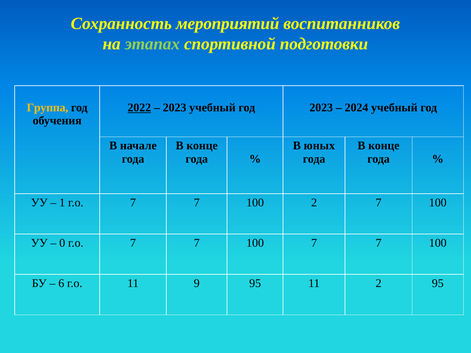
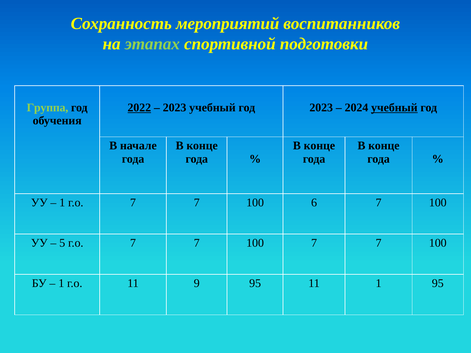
Группа colour: yellow -> light green
учебный at (394, 108) underline: none -> present
юных at (319, 146): юных -> конце
100 2: 2 -> 6
0: 0 -> 5
6 at (61, 284): 6 -> 1
11 2: 2 -> 1
